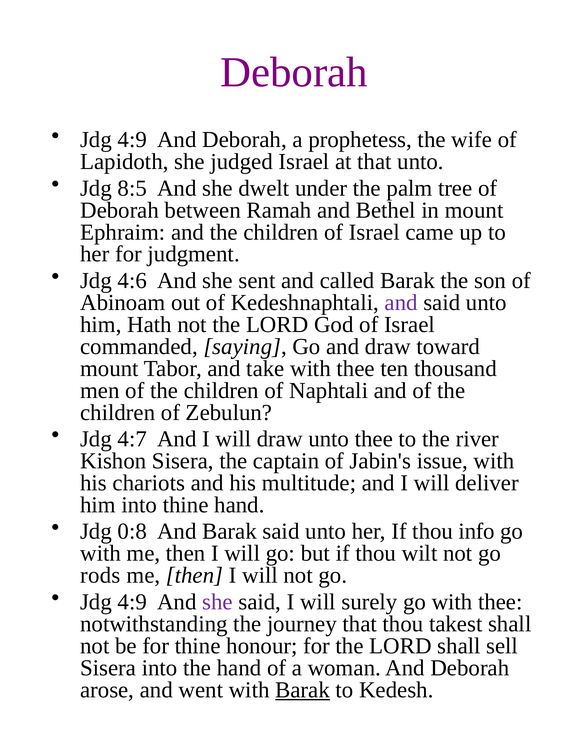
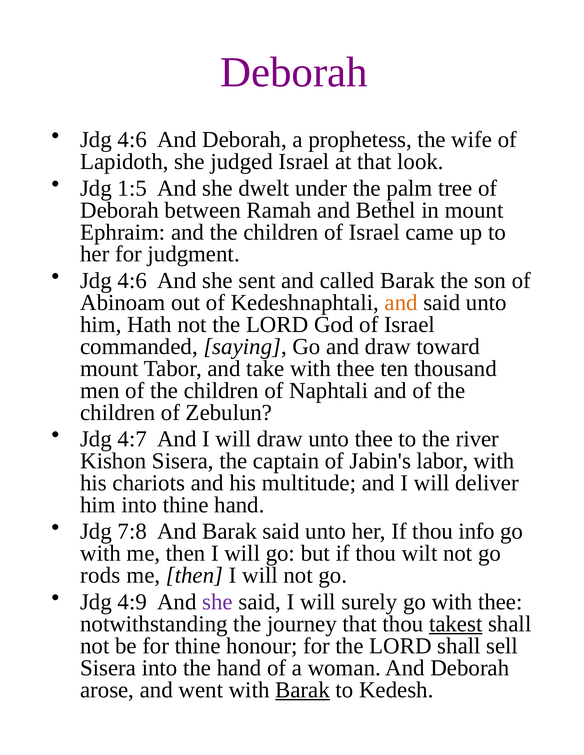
4:9 at (132, 140): 4:9 -> 4:6
that unto: unto -> look
8:5: 8:5 -> 1:5
and at (401, 303) colour: purple -> orange
issue: issue -> labor
0:8: 0:8 -> 7:8
takest underline: none -> present
